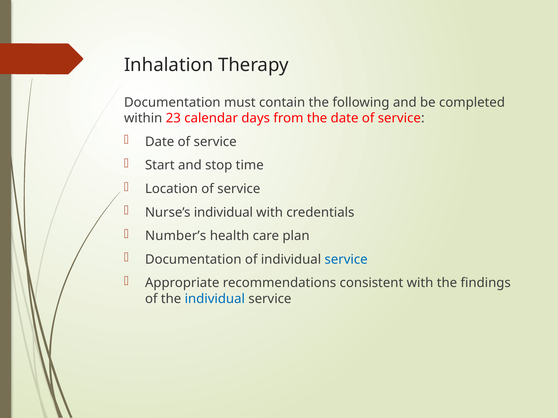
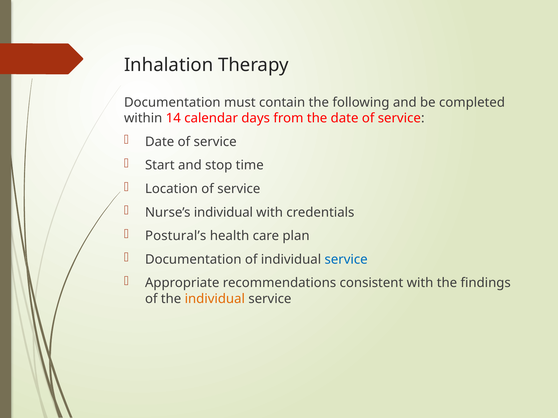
23: 23 -> 14
Number’s: Number’s -> Postural’s
individual at (215, 299) colour: blue -> orange
